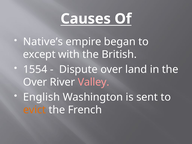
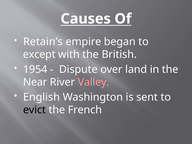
Native’s: Native’s -> Retain’s
1554: 1554 -> 1954
Over at (35, 82): Over -> Near
evict colour: orange -> black
